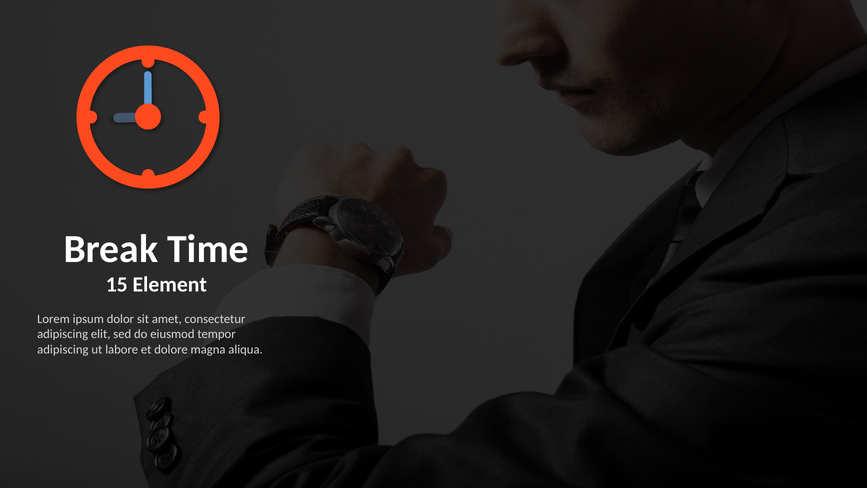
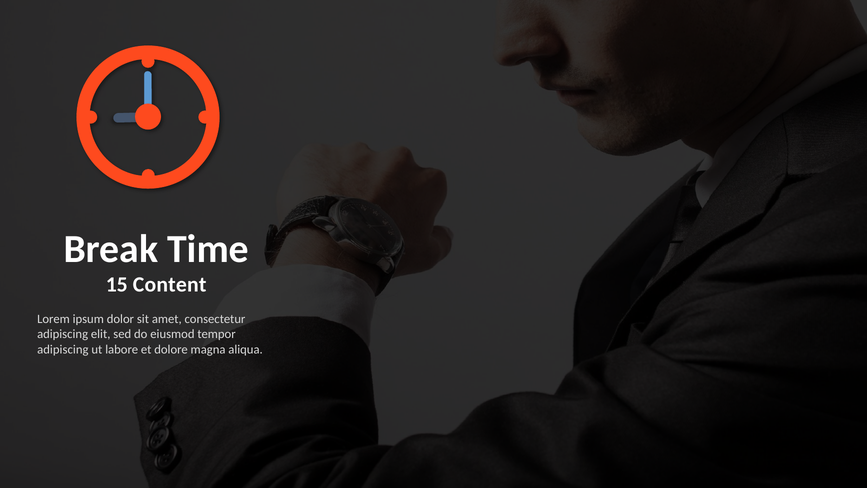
Element: Element -> Content
